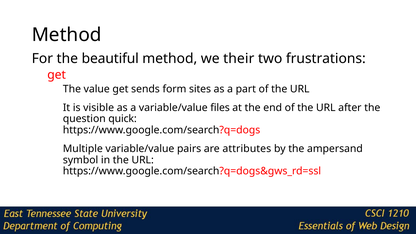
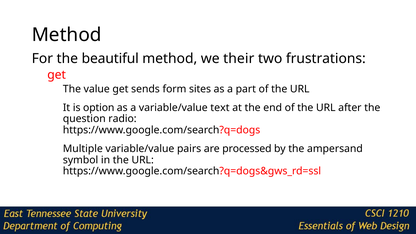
visible: visible -> option
files: files -> text
quick: quick -> radio
attributes: attributes -> processed
